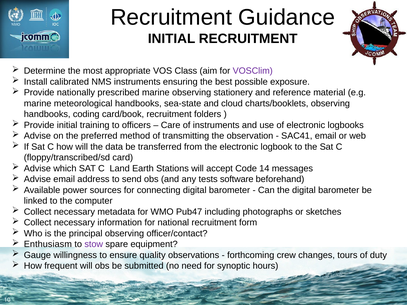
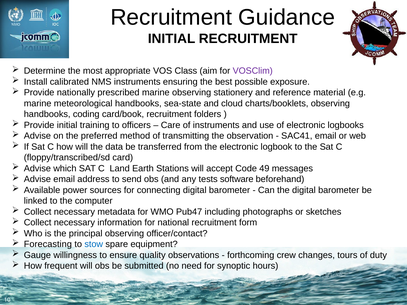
14: 14 -> 49
Enthusiasm: Enthusiasm -> Forecasting
stow colour: purple -> blue
